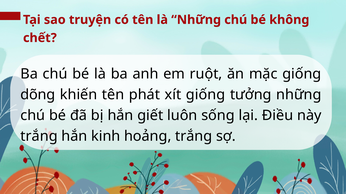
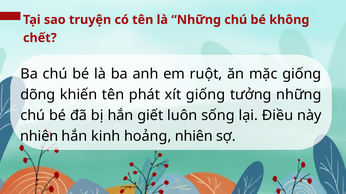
trắng at (39, 136): trắng -> nhiên
hoảng trắng: trắng -> nhiên
